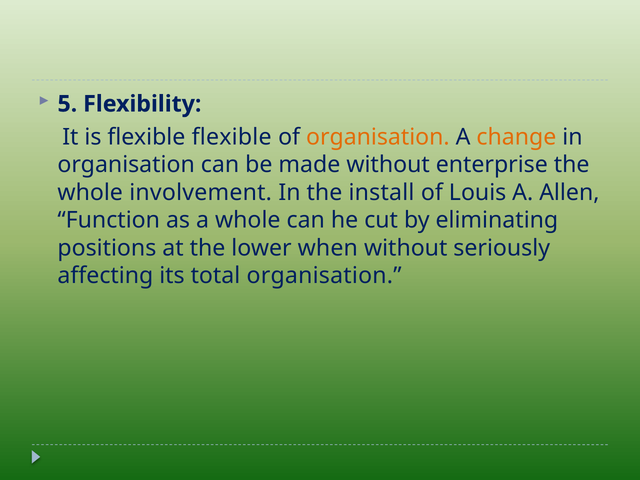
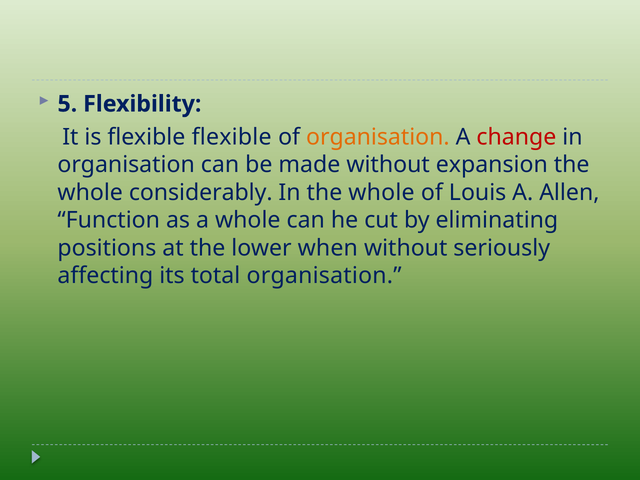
change colour: orange -> red
enterprise: enterprise -> expansion
involvement: involvement -> considerably
In the install: install -> whole
